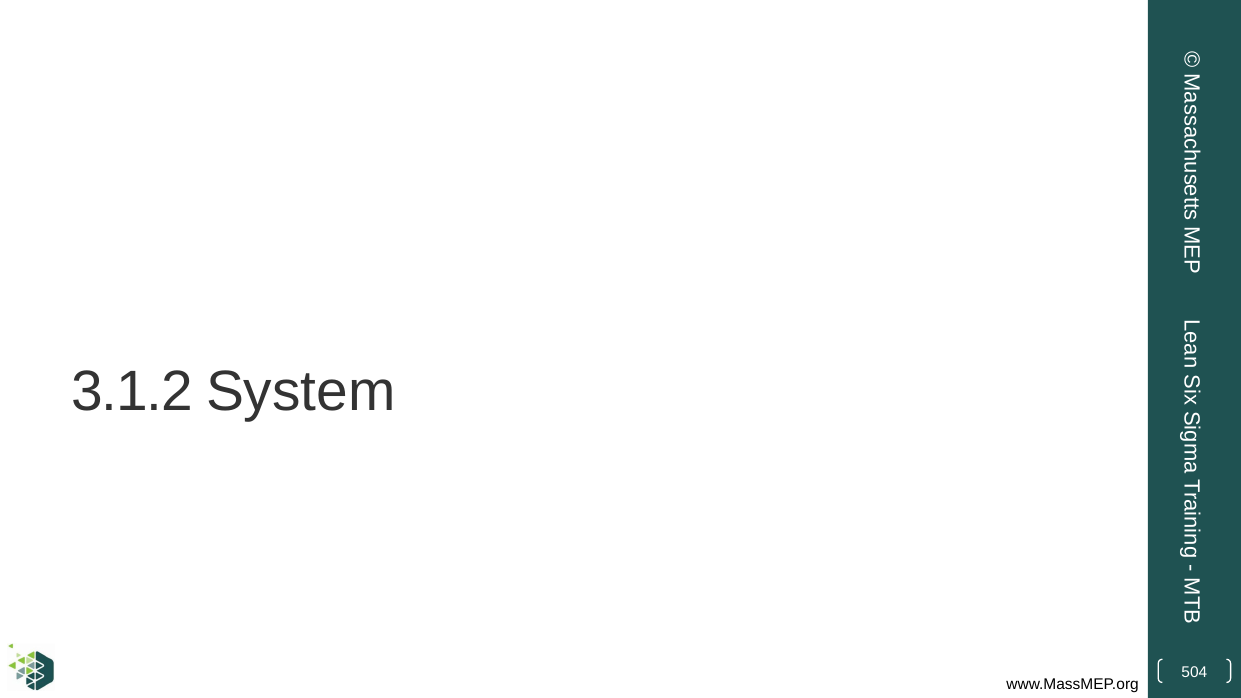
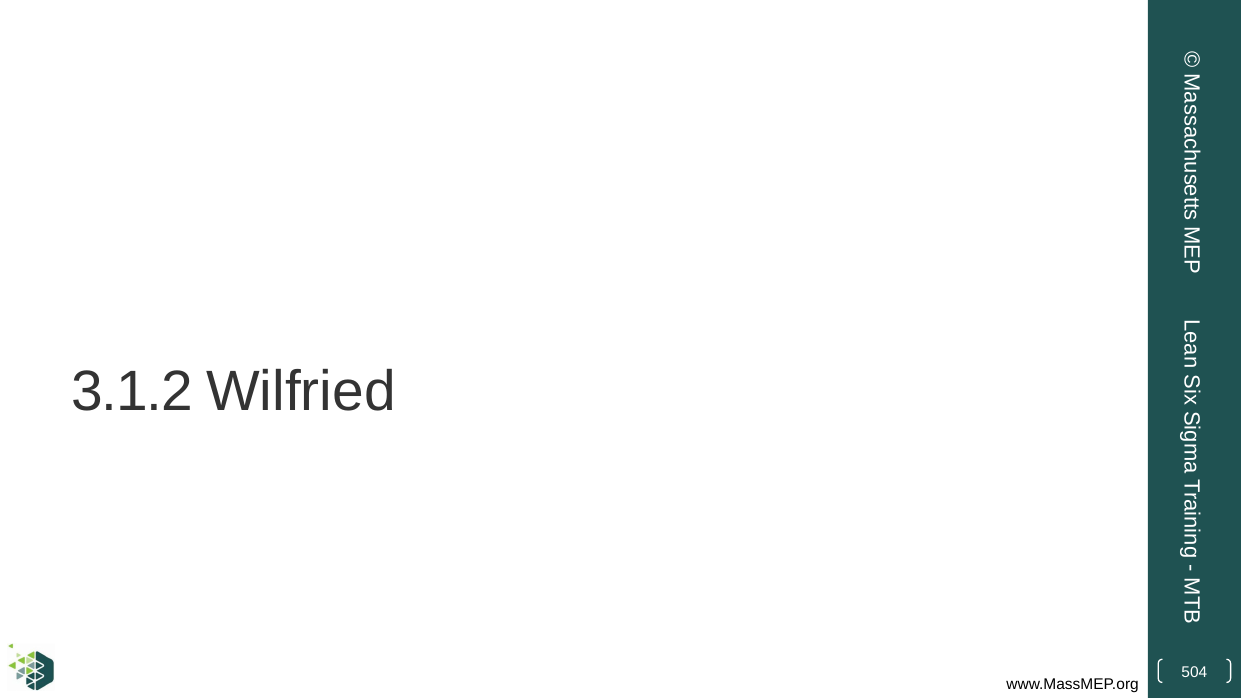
System: System -> Wilfried
